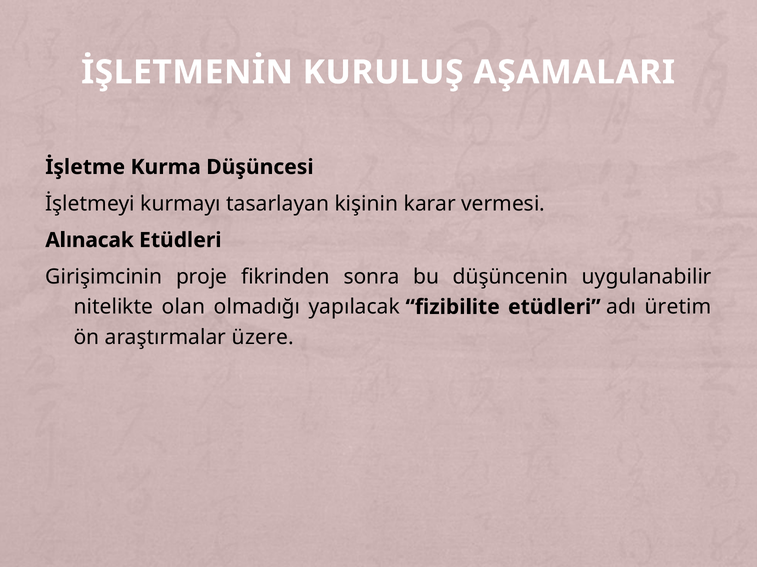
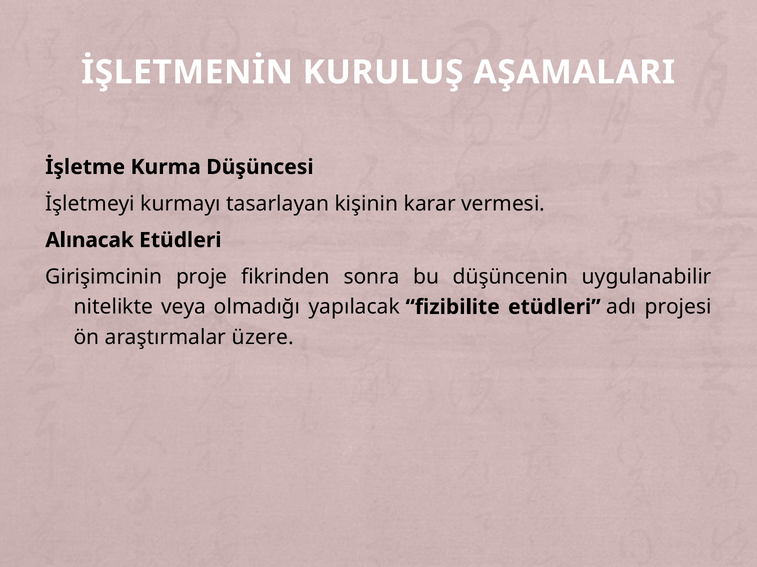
olan: olan -> veya
üretim: üretim -> projesi
